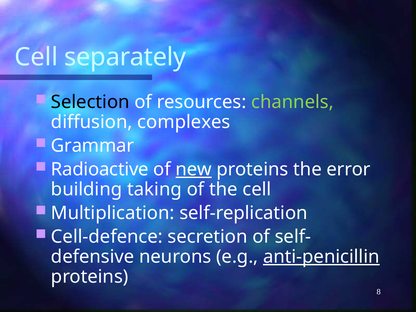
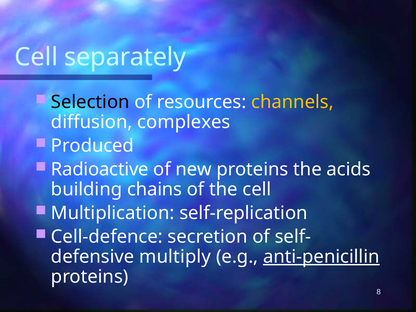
channels colour: light green -> yellow
Grammar: Grammar -> Produced
new underline: present -> none
error: error -> acids
taking: taking -> chains
neurons: neurons -> multiply
